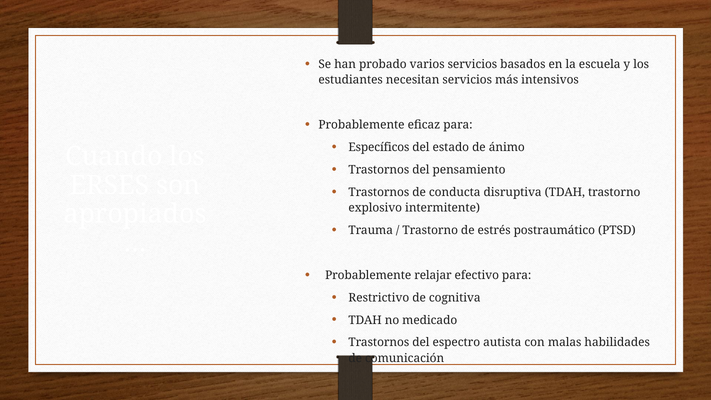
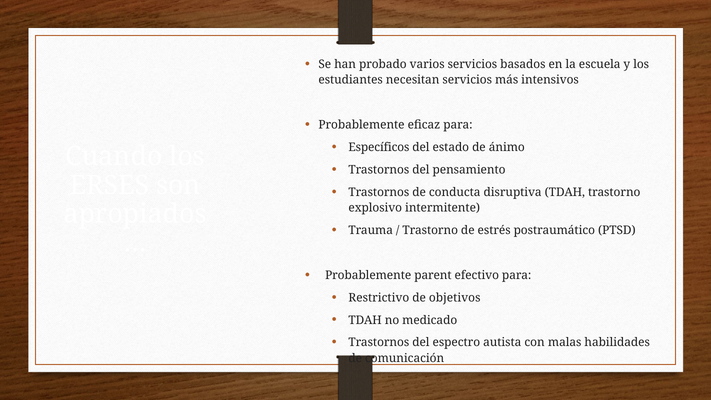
relajar: relajar -> parent
cognitiva: cognitiva -> objetivos
